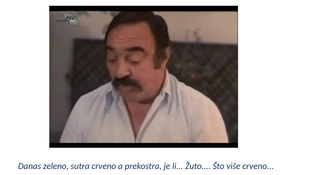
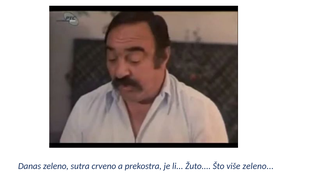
više crveno: crveno -> zeleno
